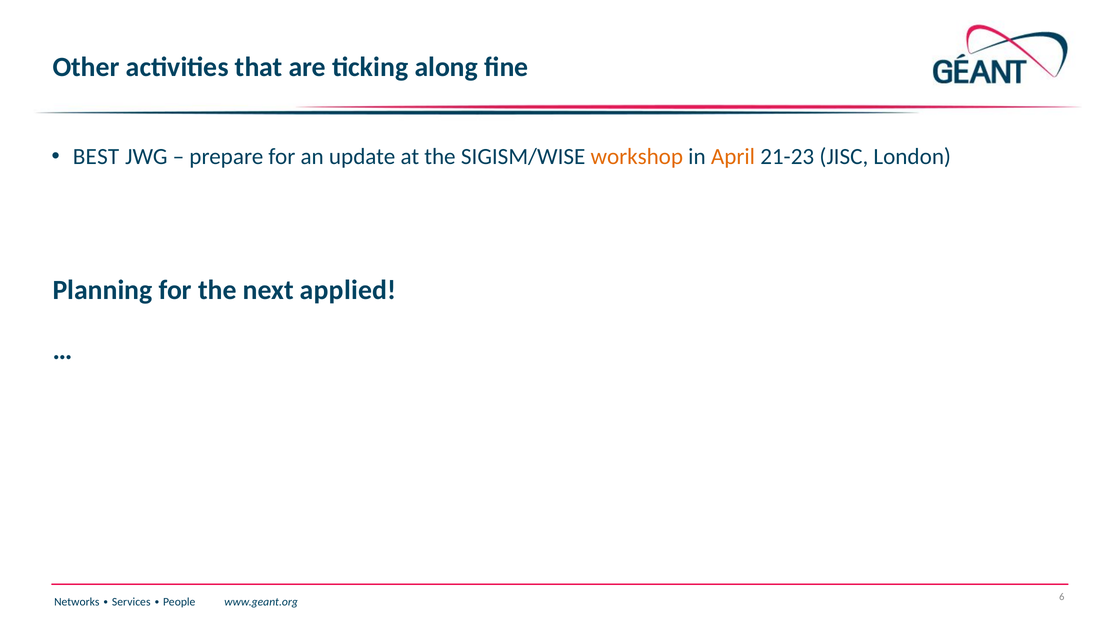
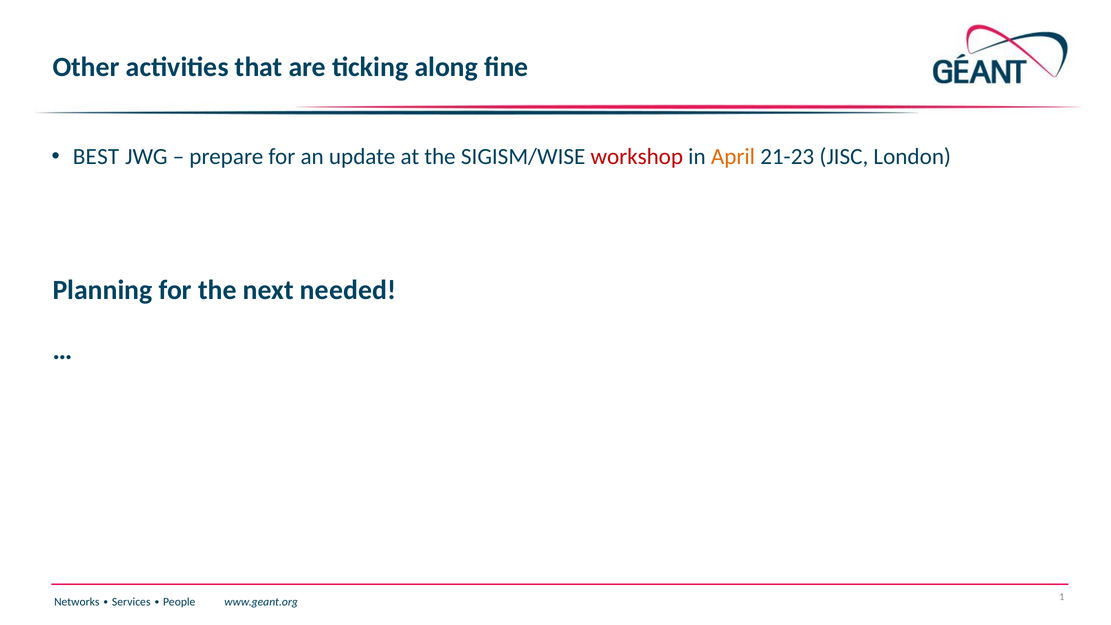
workshop colour: orange -> red
applied: applied -> needed
6: 6 -> 1
